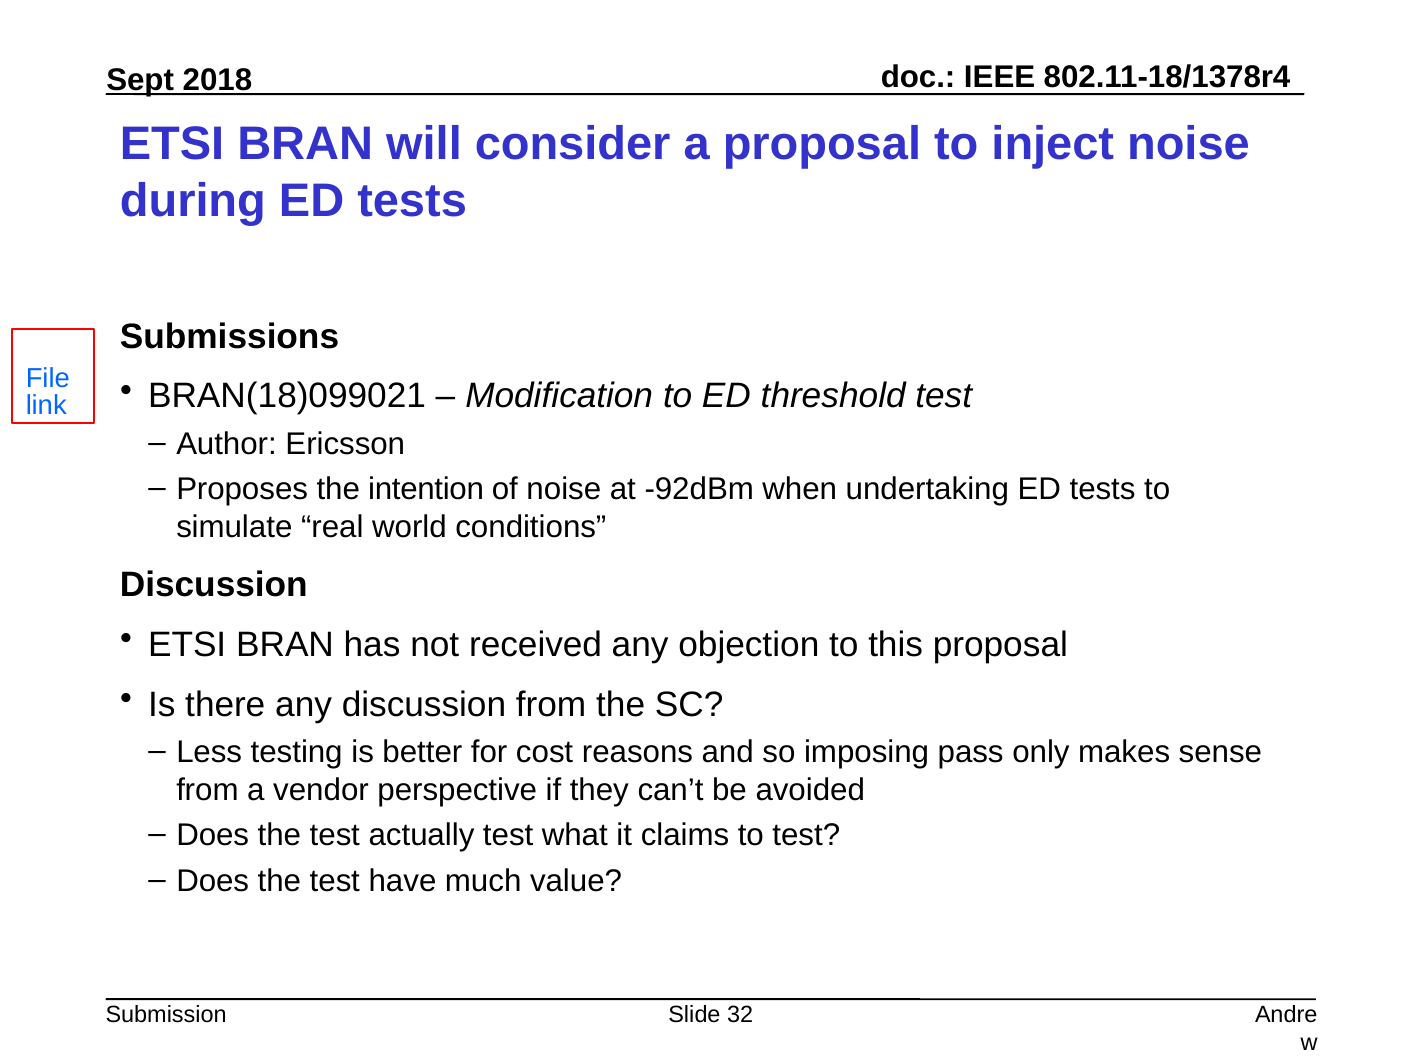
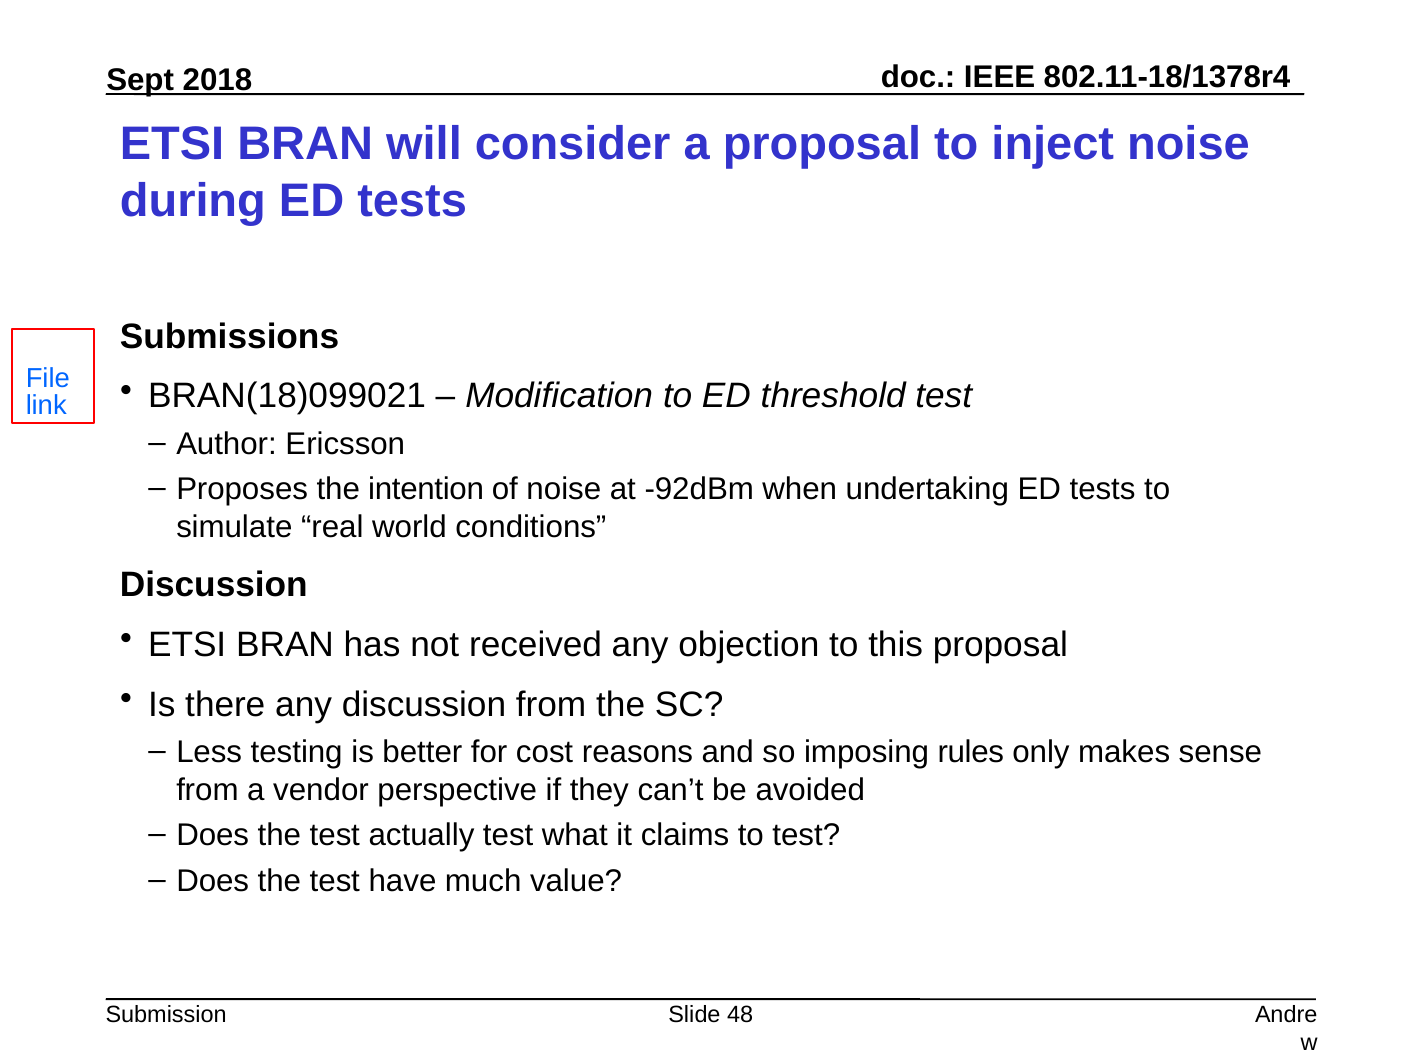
pass: pass -> rules
32: 32 -> 48
